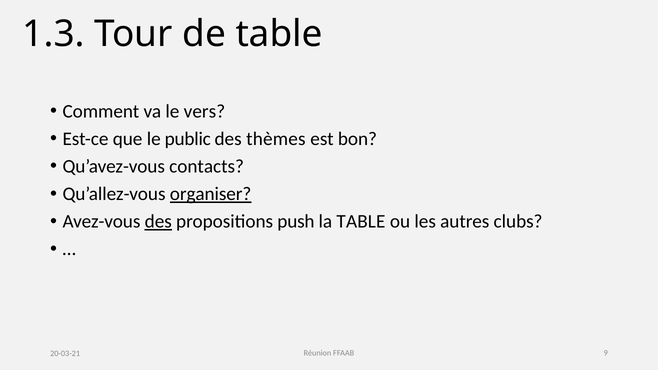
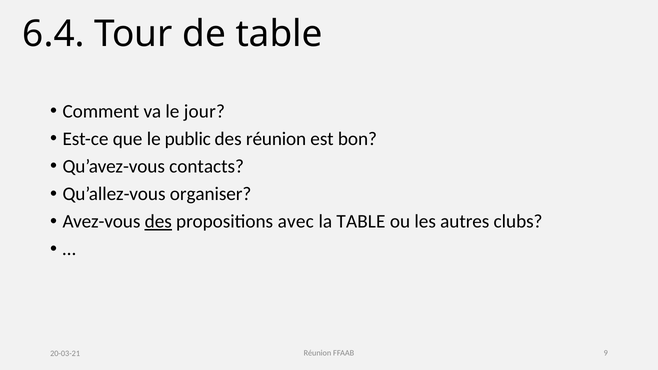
1.3: 1.3 -> 6.4
vers: vers -> jour
des thèmes: thèmes -> réunion
organiser underline: present -> none
push: push -> avec
